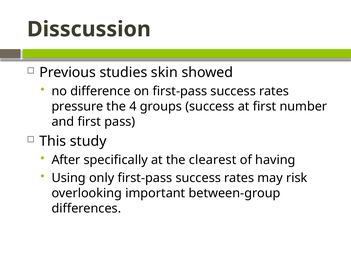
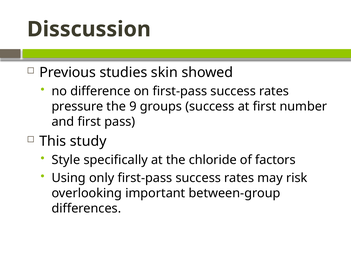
4: 4 -> 9
After: After -> Style
clearest: clearest -> chloride
having: having -> factors
